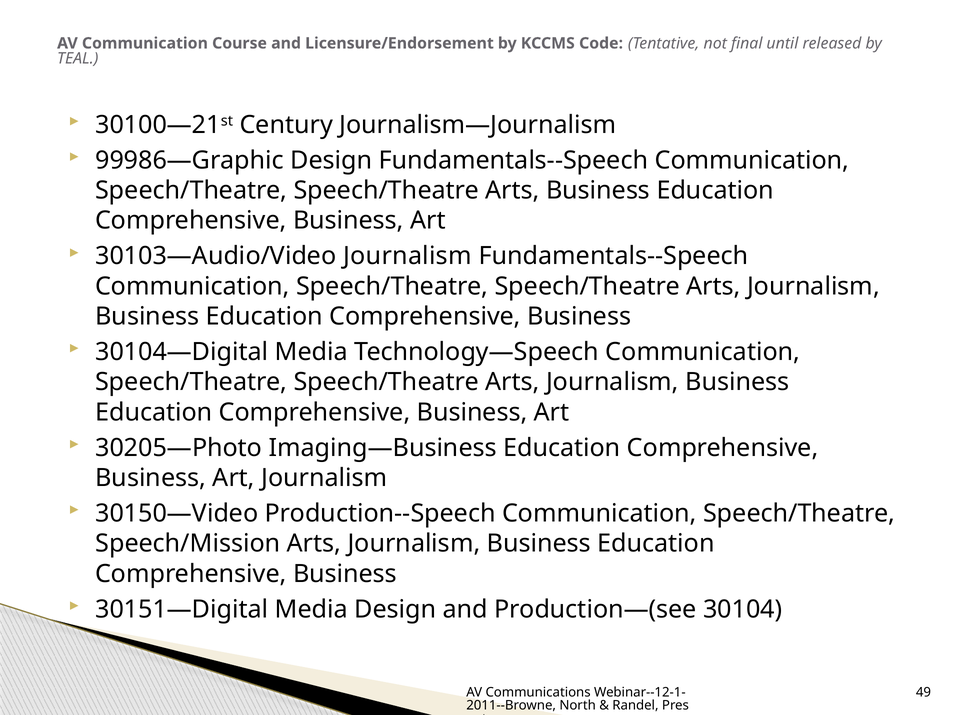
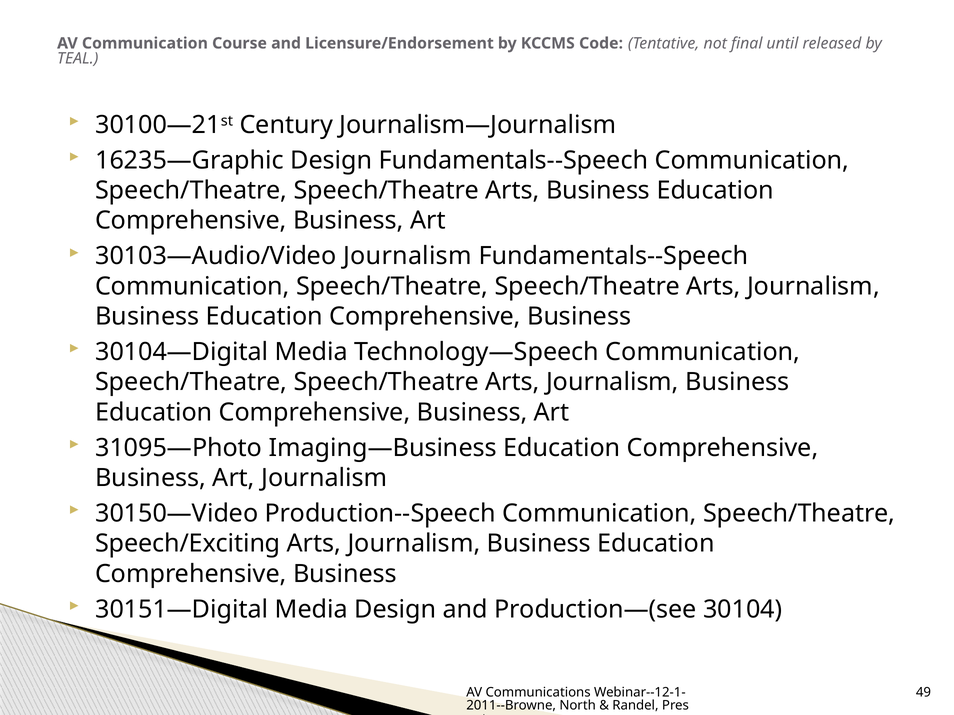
99986—Graphic: 99986—Graphic -> 16235—Graphic
30205—Photo: 30205—Photo -> 31095—Photo
Speech/Mission: Speech/Mission -> Speech/Exciting
